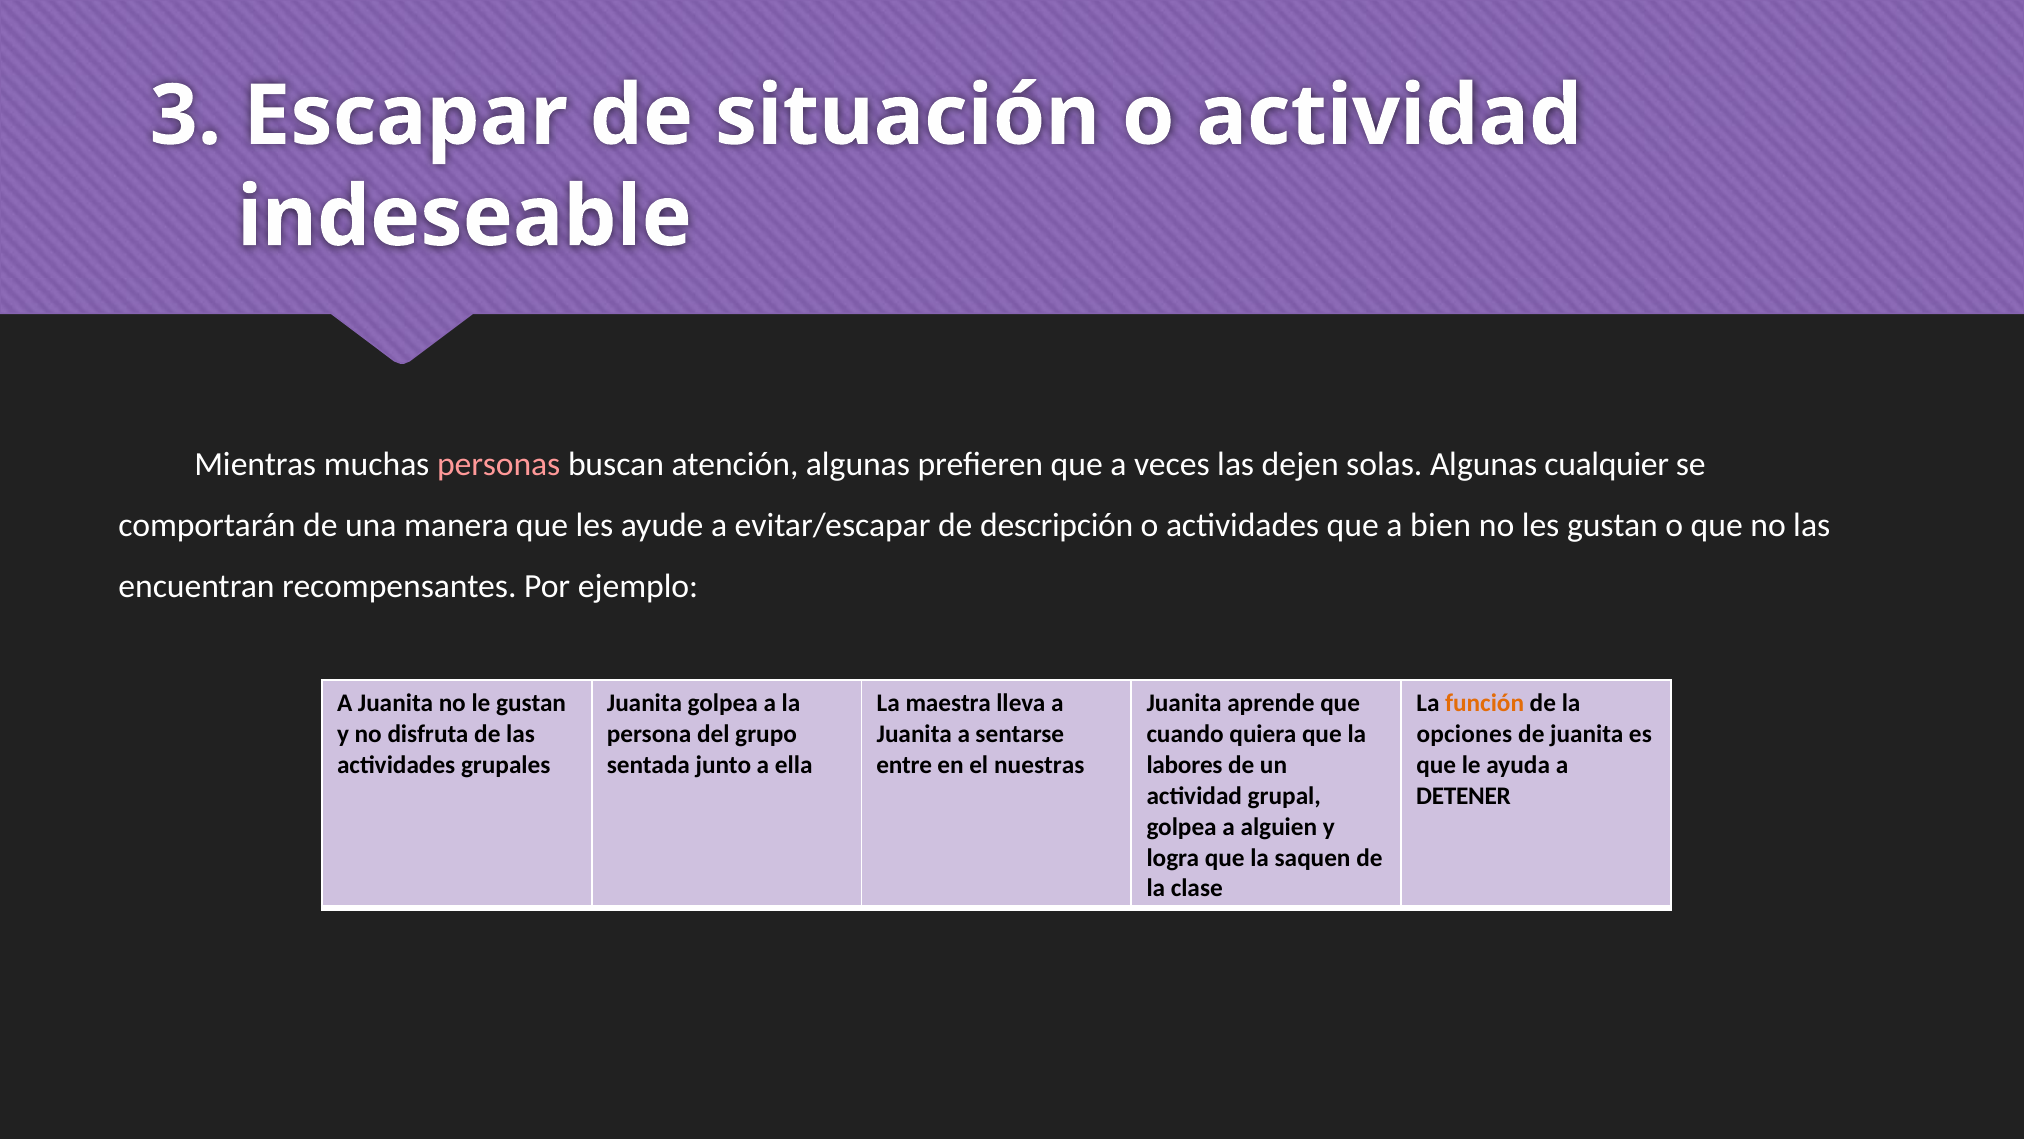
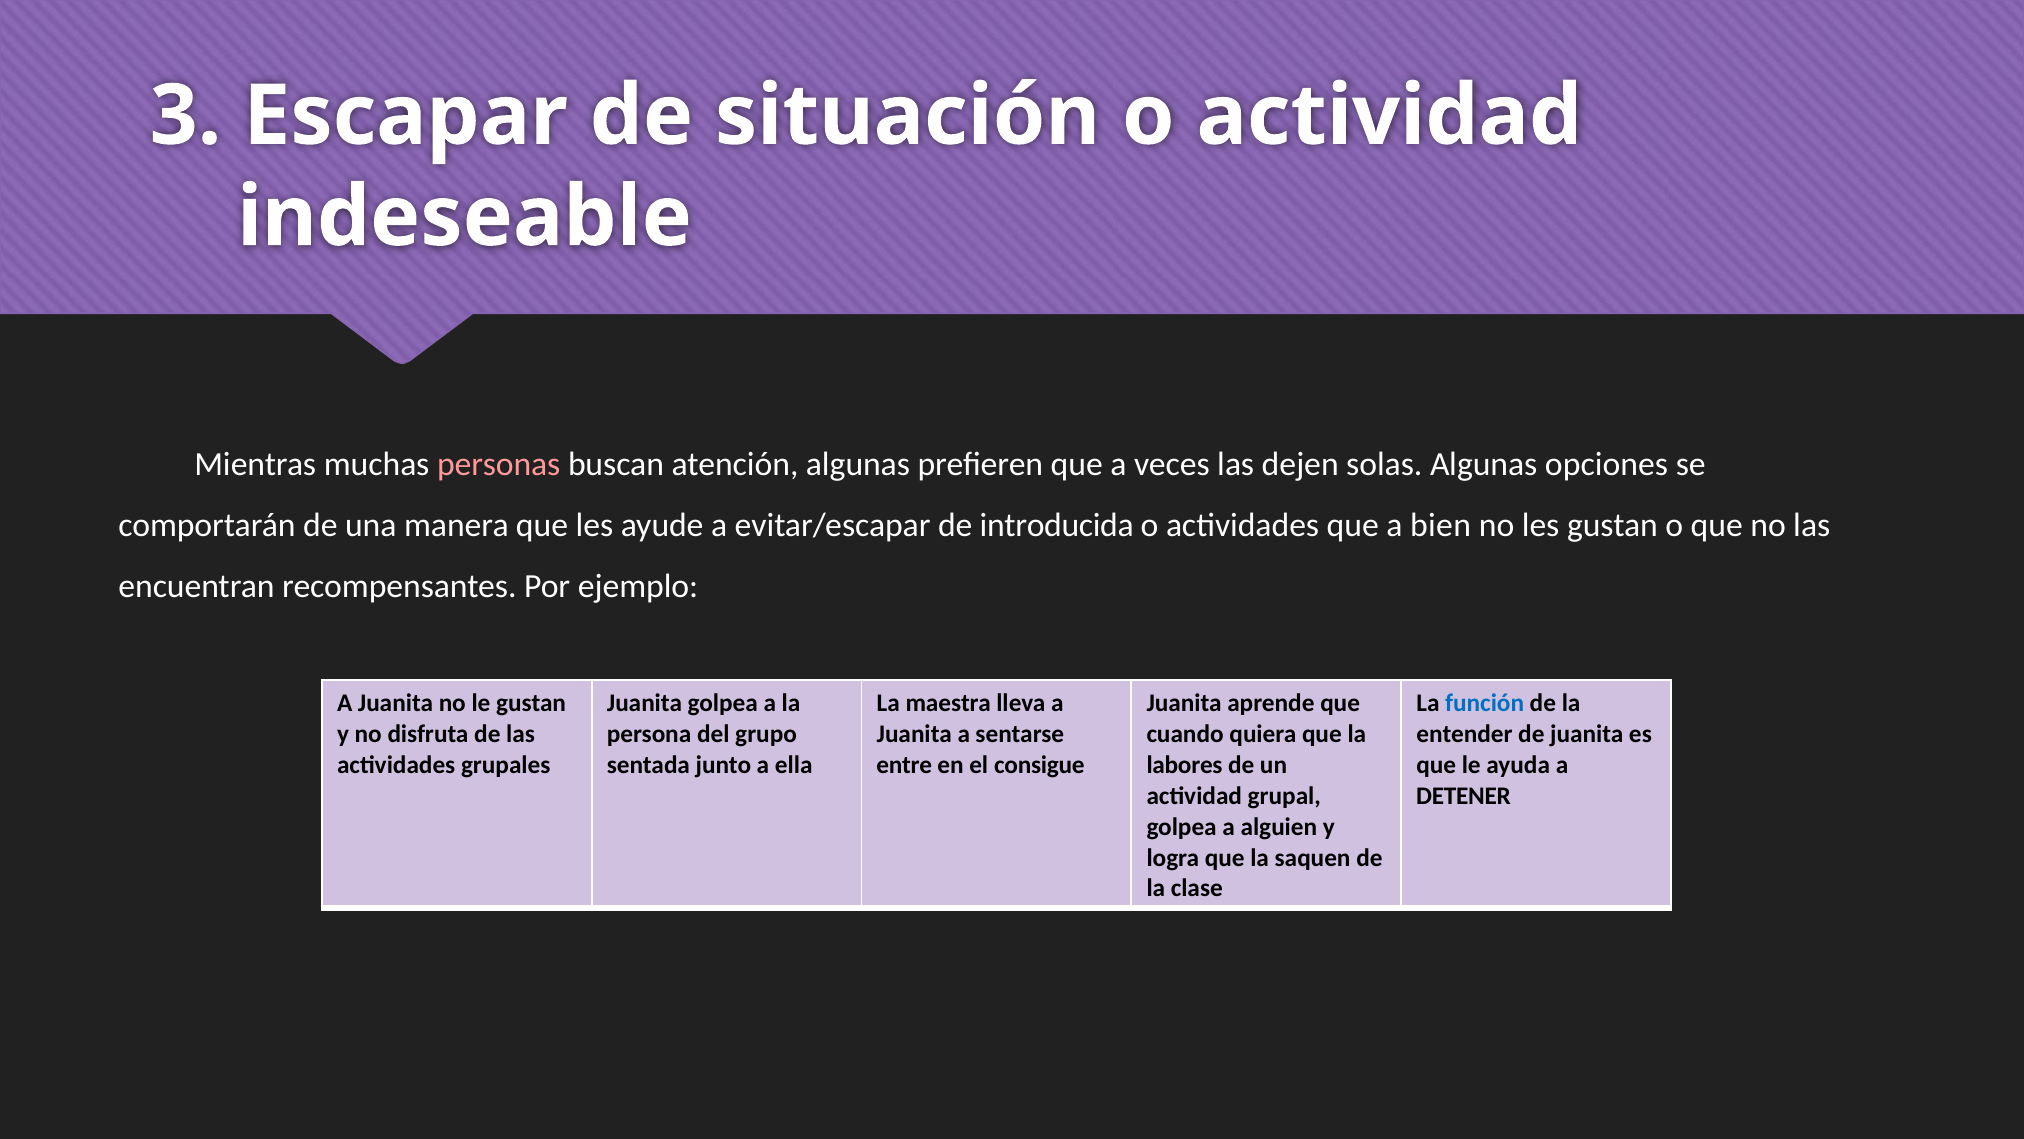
cualquier: cualquier -> opciones
descripción: descripción -> introducida
función colour: orange -> blue
opciones: opciones -> entender
nuestras: nuestras -> consigue
